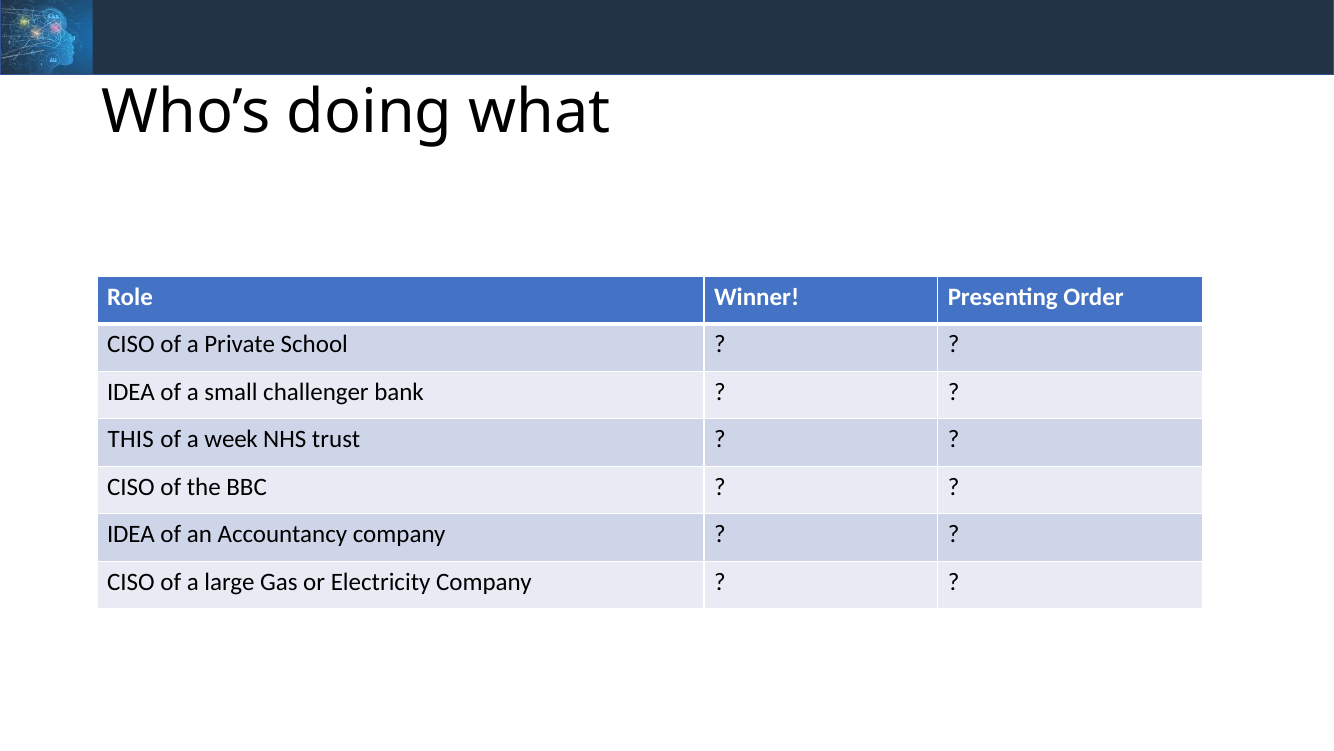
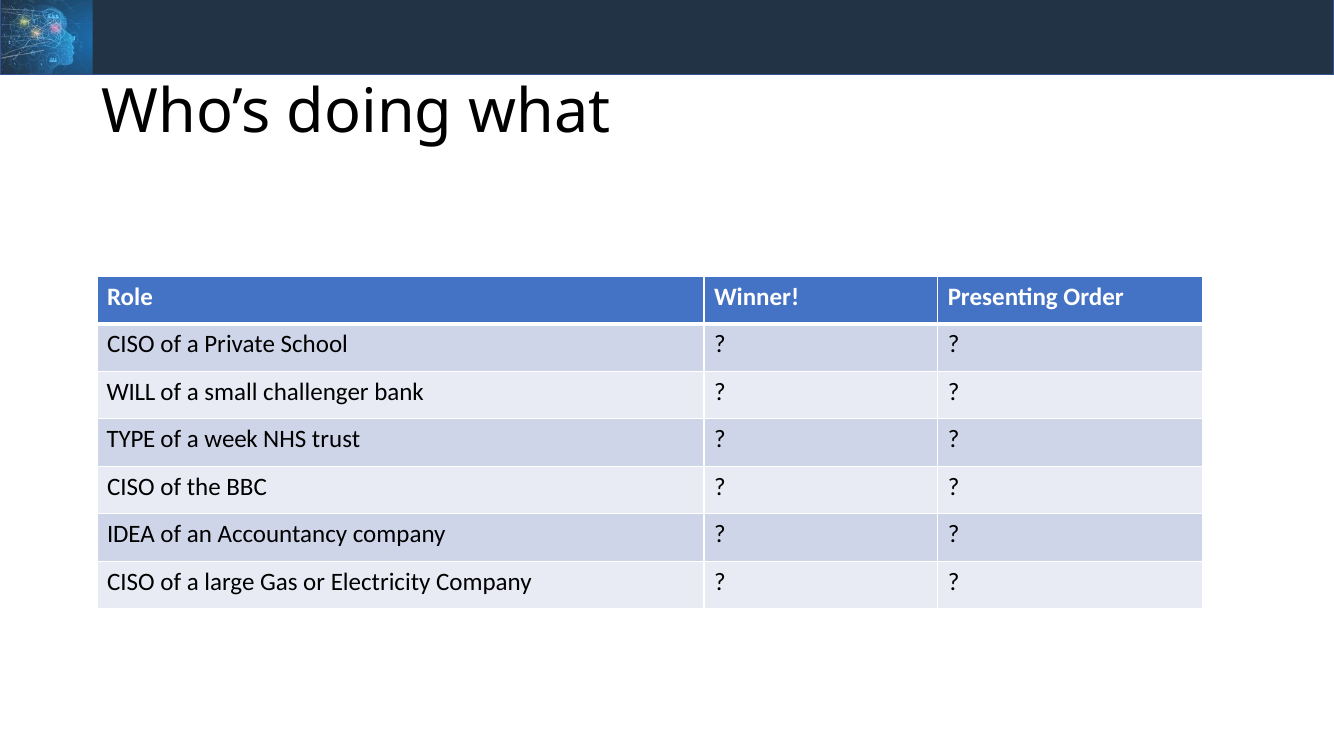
IDEA at (131, 392): IDEA -> WILL
THIS: THIS -> TYPE
